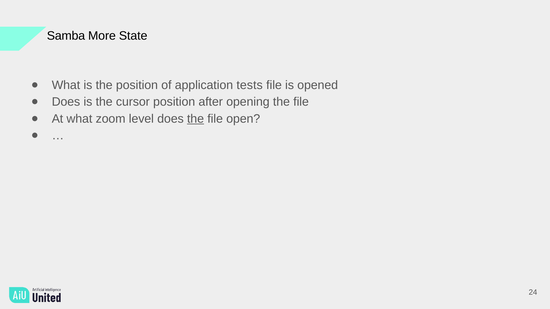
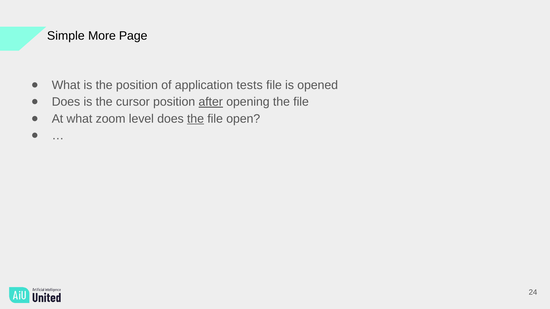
Samba: Samba -> Simple
State: State -> Page
after underline: none -> present
